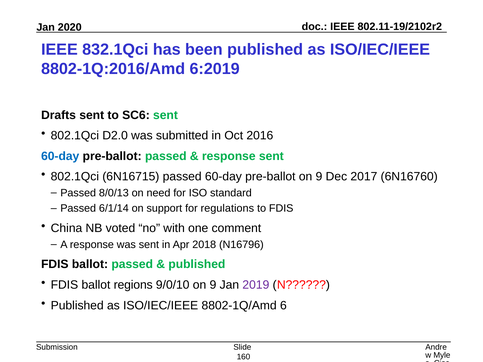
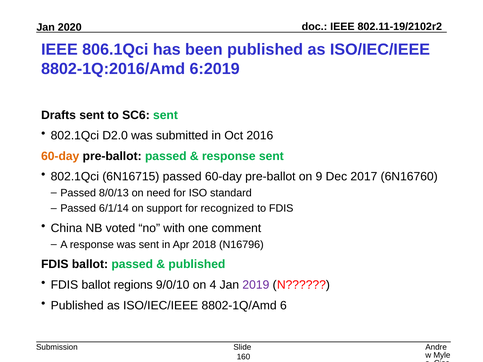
832.1Qci: 832.1Qci -> 806.1Qci
60-day at (60, 156) colour: blue -> orange
regulations: regulations -> recognized
9/0/10 on 9: 9 -> 4
